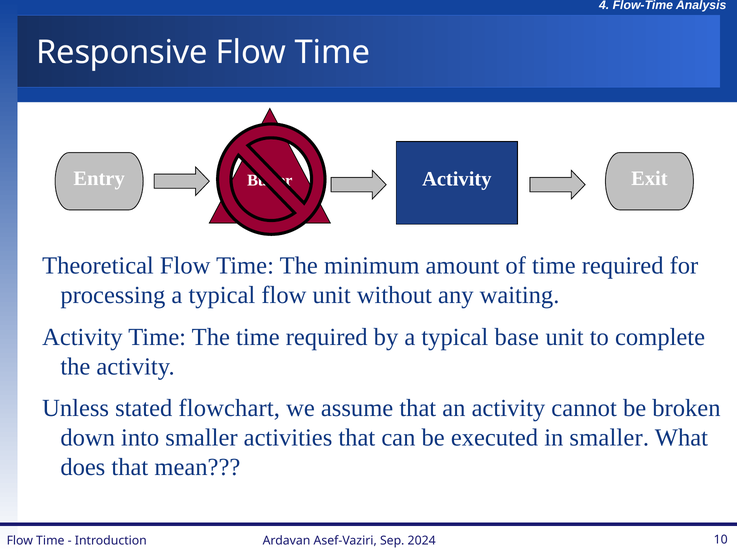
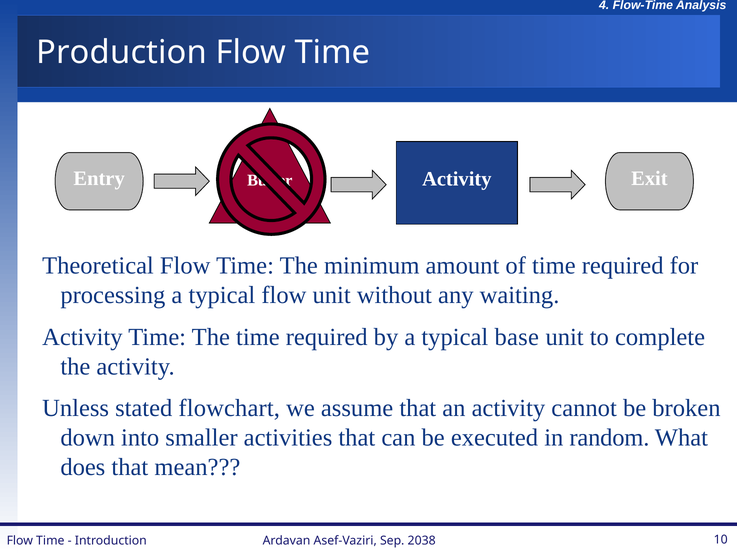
Responsive: Responsive -> Production
in smaller: smaller -> random
2024: 2024 -> 2038
